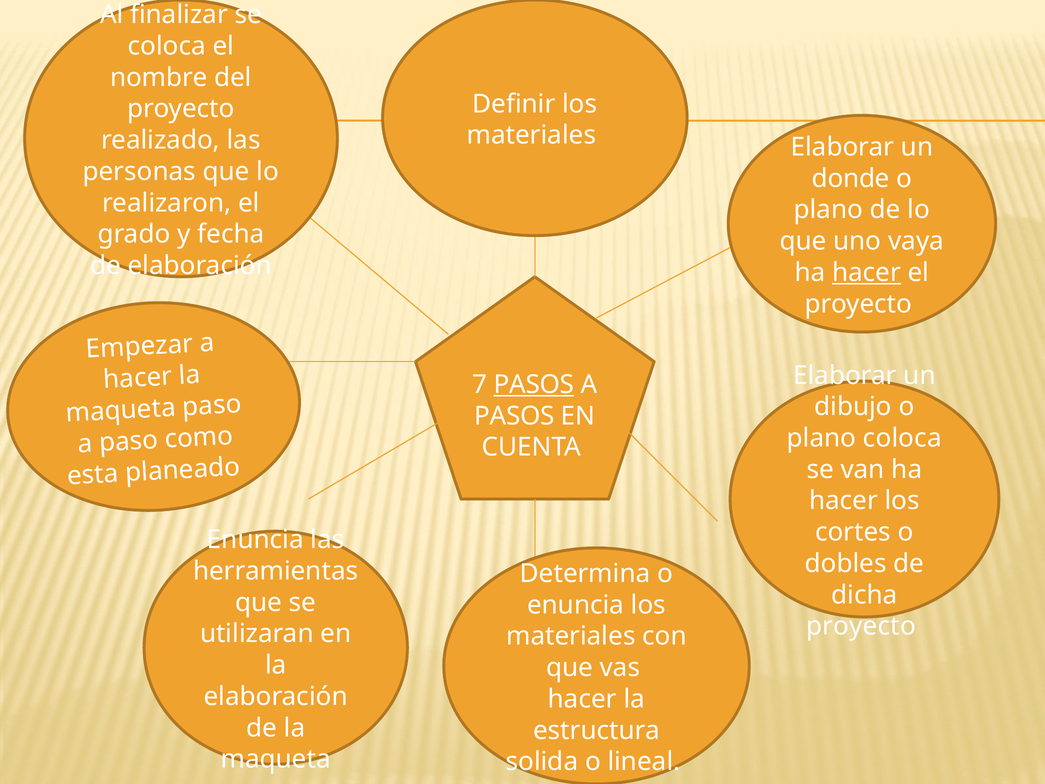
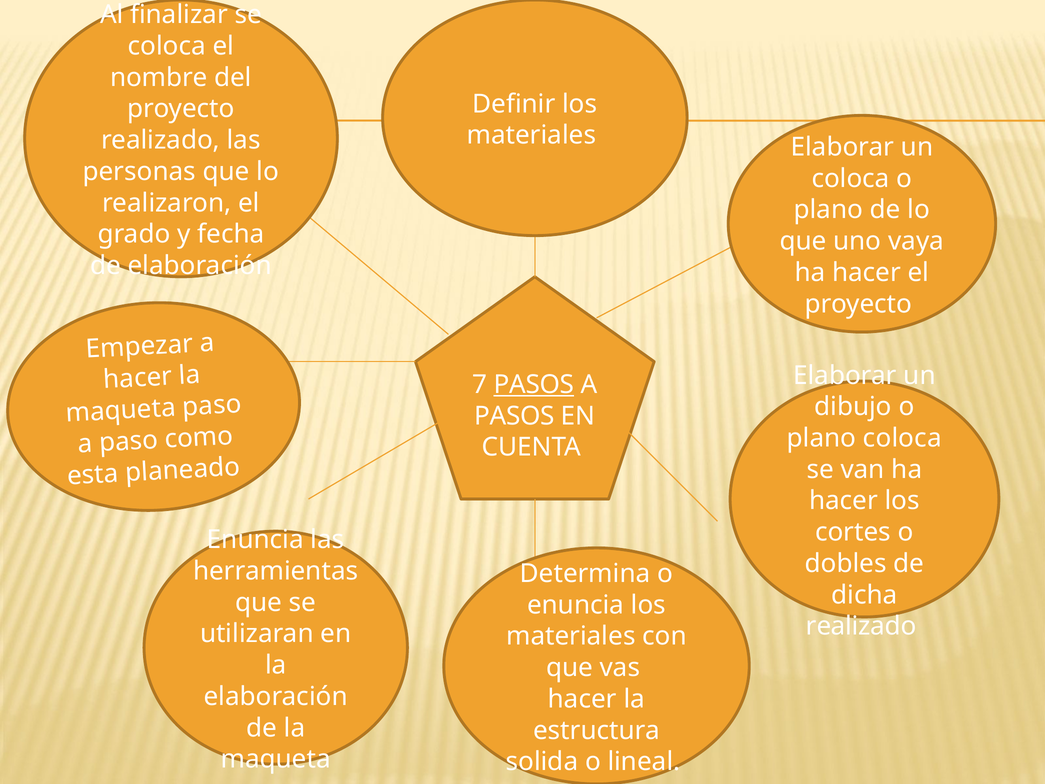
donde at (851, 178): donde -> coloca
hacer at (866, 272) underline: present -> none
proyecto at (861, 626): proyecto -> realizado
